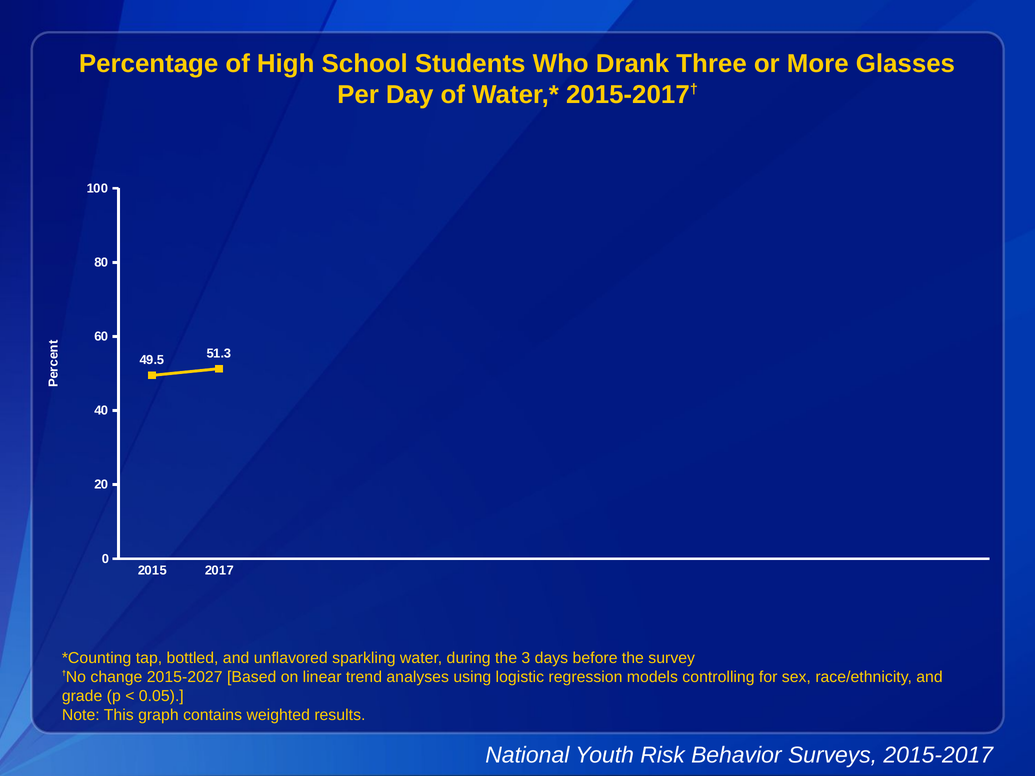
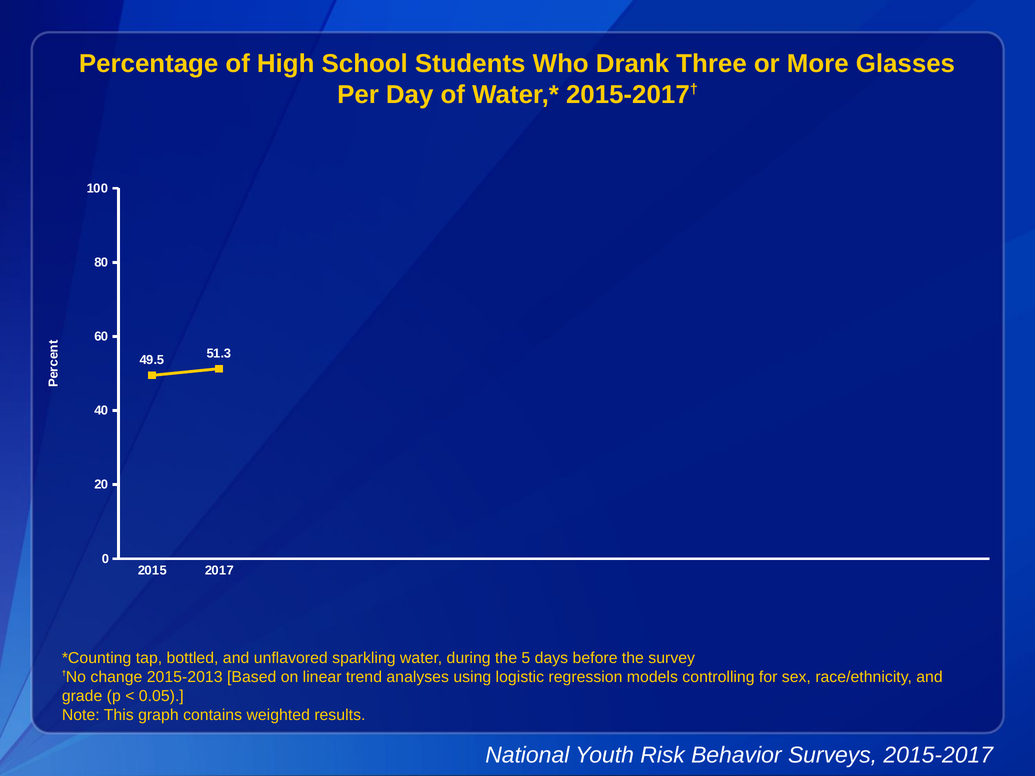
3: 3 -> 5
2015-2027: 2015-2027 -> 2015-2013
